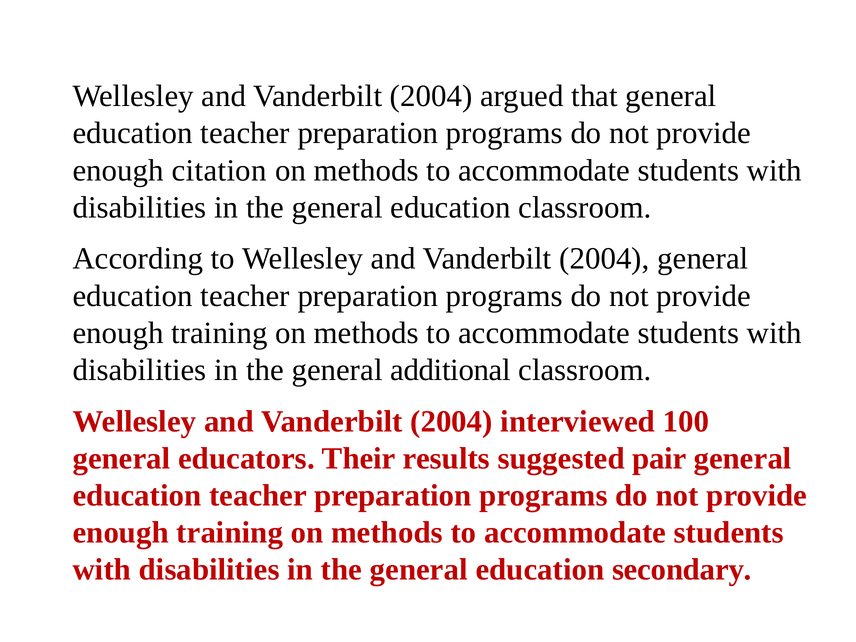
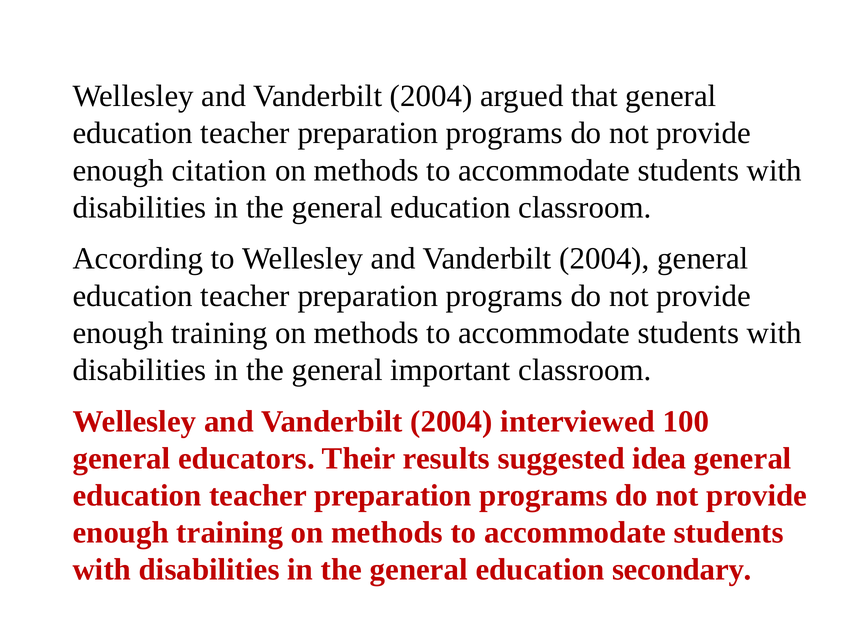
additional: additional -> important
pair: pair -> idea
